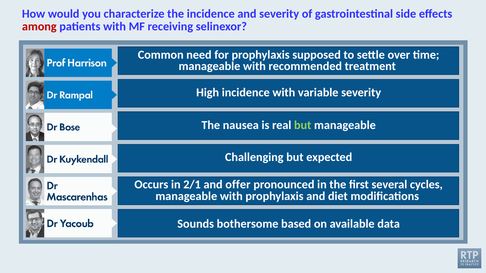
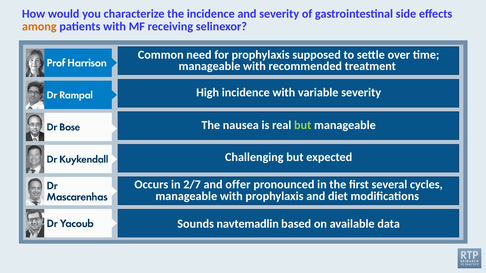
among colour: red -> orange
2/1: 2/1 -> 2/7
bothersome: bothersome -> navtemadlin
